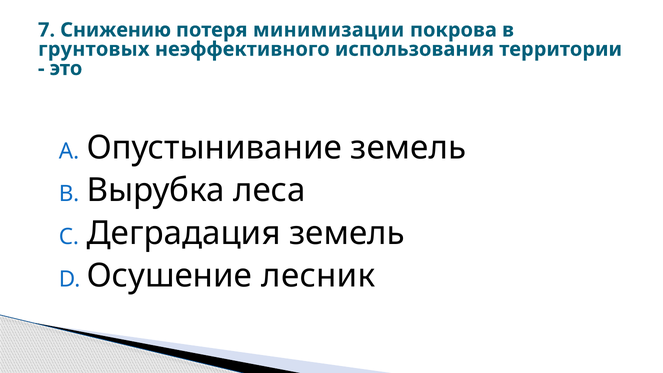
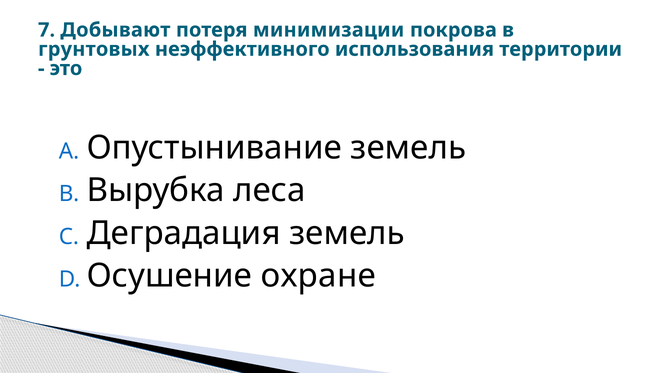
Снижению: Снижению -> Добывают
лесник: лесник -> охране
